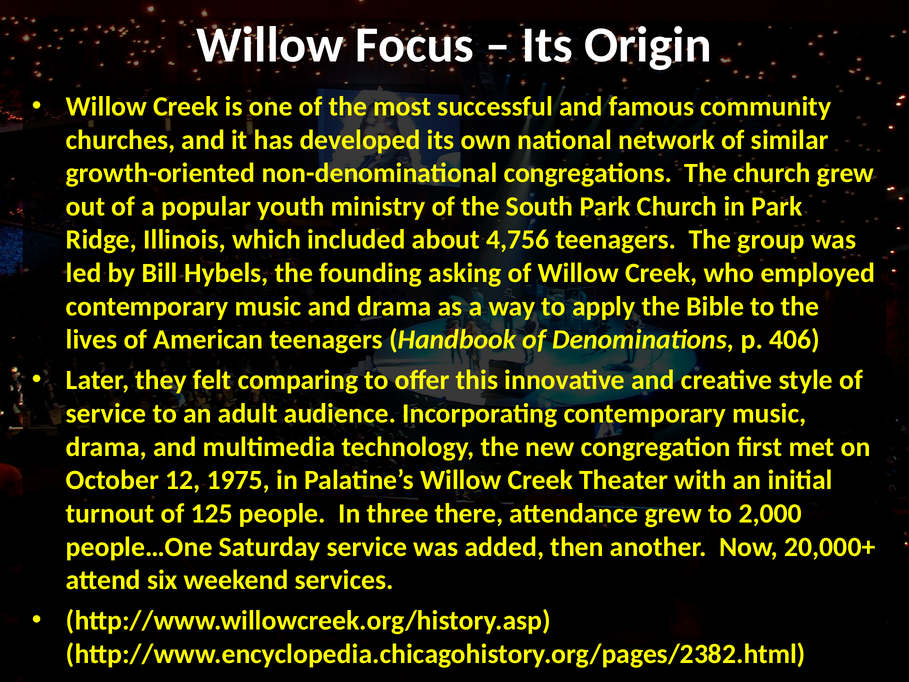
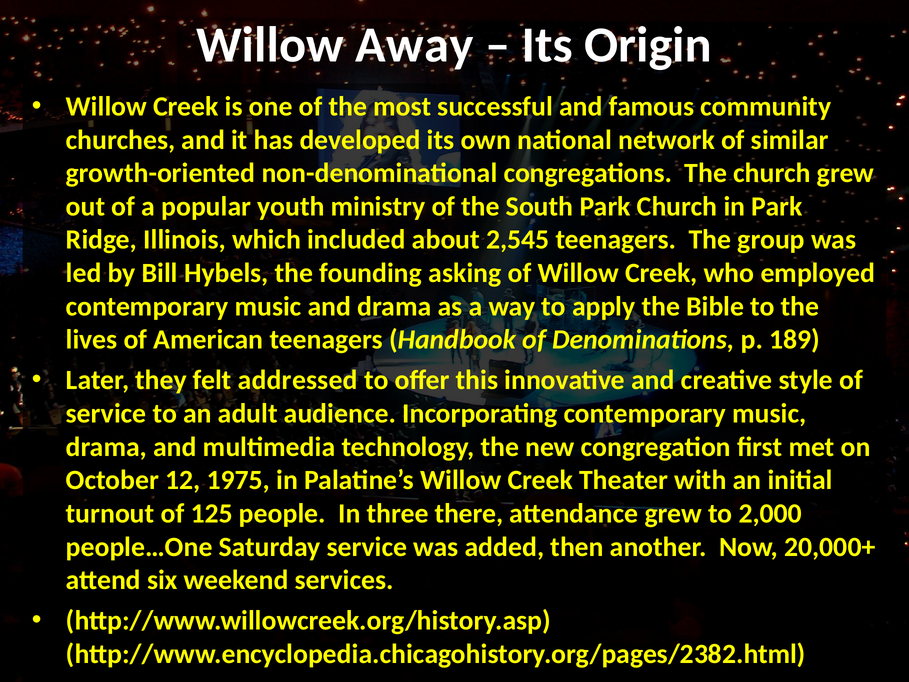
Focus: Focus -> Away
4,756: 4,756 -> 2,545
406: 406 -> 189
comparing: comparing -> addressed
